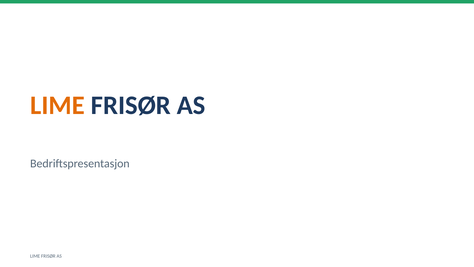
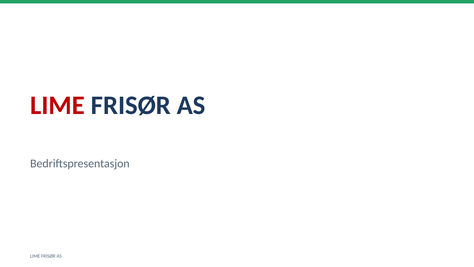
LIME at (57, 105) colour: orange -> red
